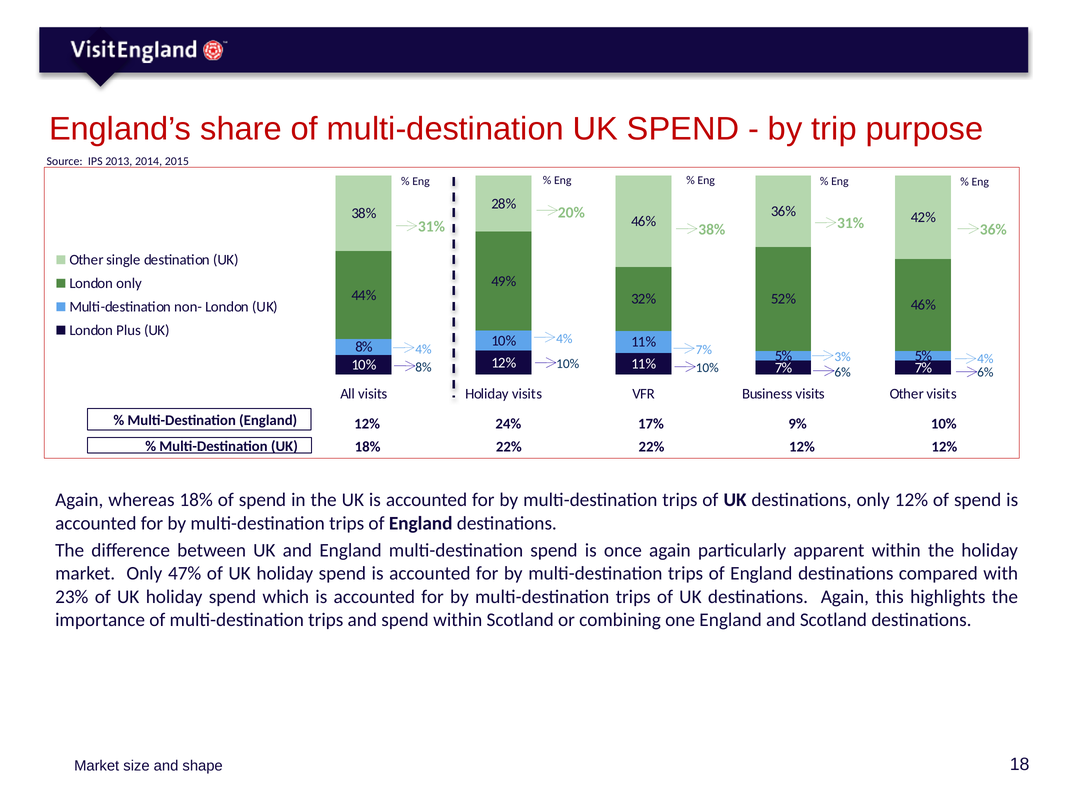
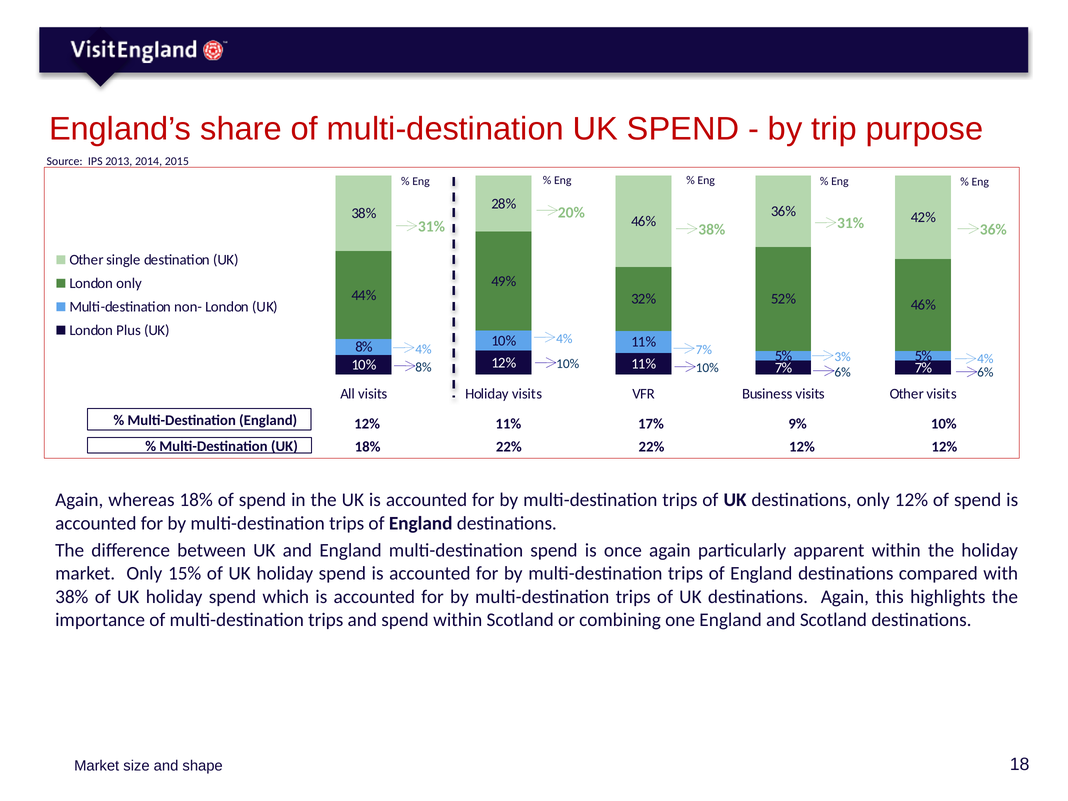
England 12% 24%: 24% -> 11%
47%: 47% -> 15%
23% at (72, 597): 23% -> 38%
